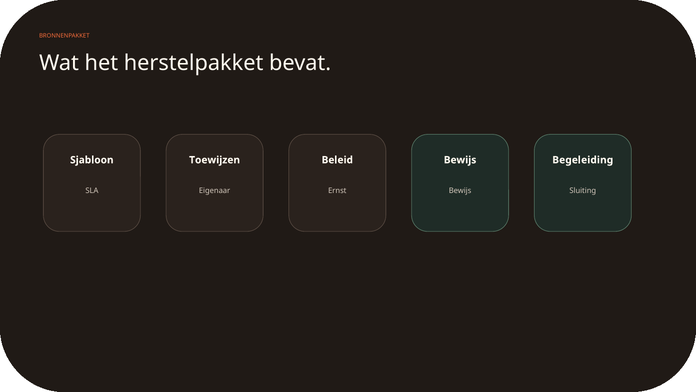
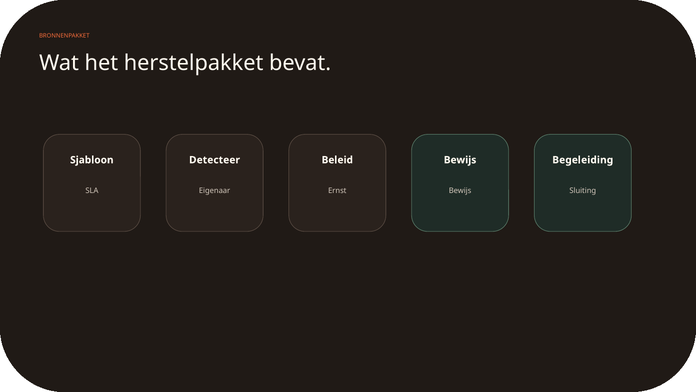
Toewijzen: Toewijzen -> Detecteer
